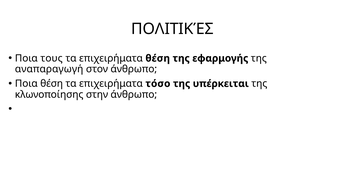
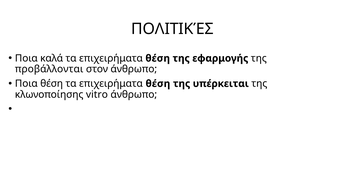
τους: τους -> καλά
αναπαραγωγή: αναπαραγωγή -> προβάλλονται
τόσο at (158, 84): τόσο -> θέση
στην: στην -> vitro
